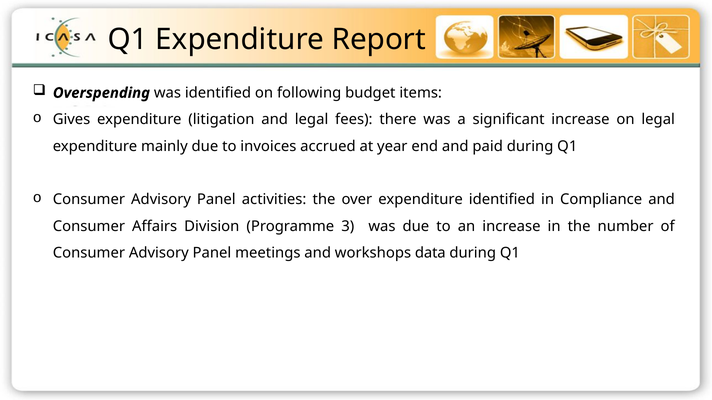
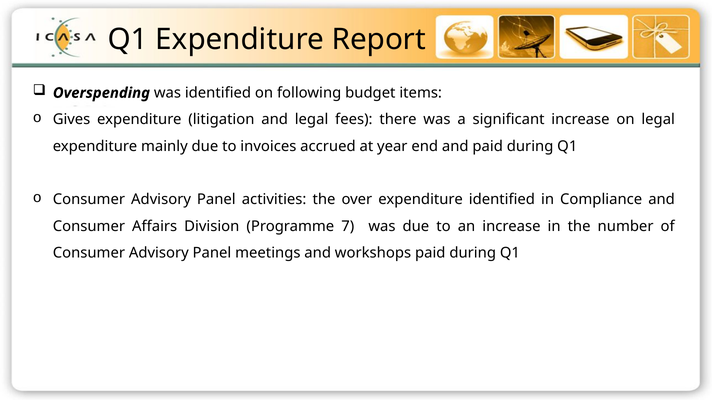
3: 3 -> 7
workshops data: data -> paid
